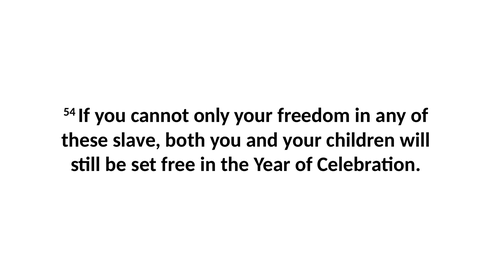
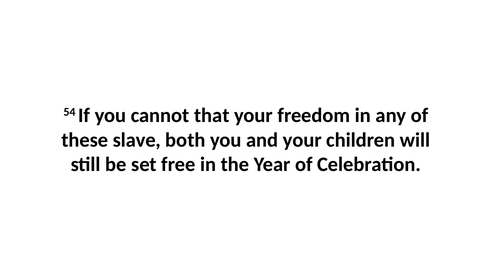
only: only -> that
